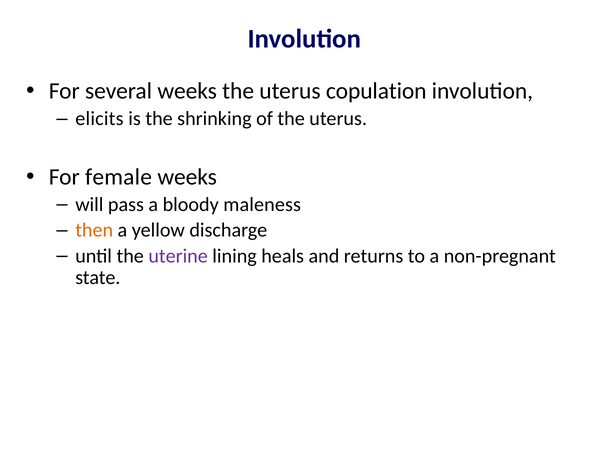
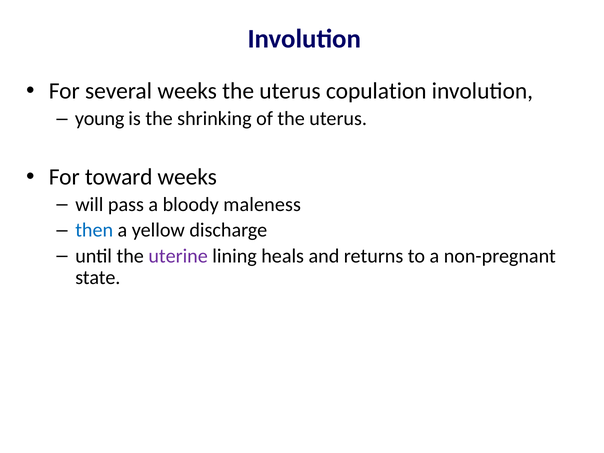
elicits: elicits -> young
female: female -> toward
then colour: orange -> blue
